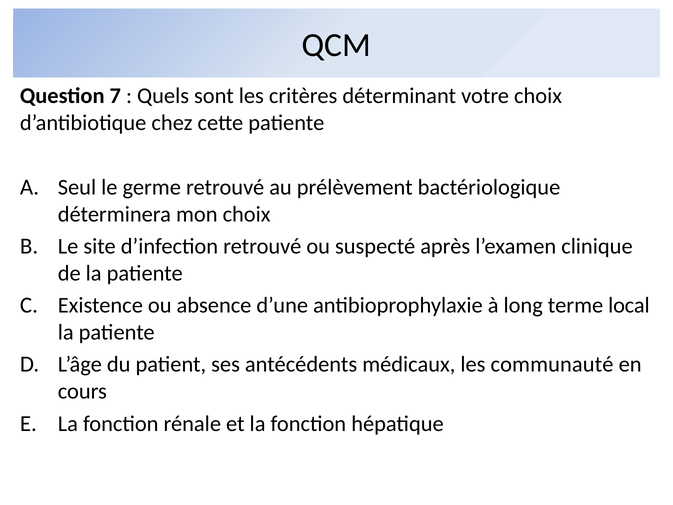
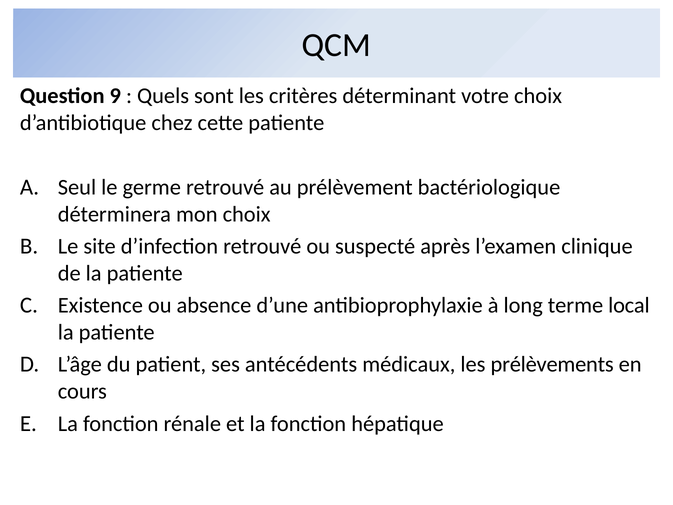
7: 7 -> 9
communauté: communauté -> prélèvements
